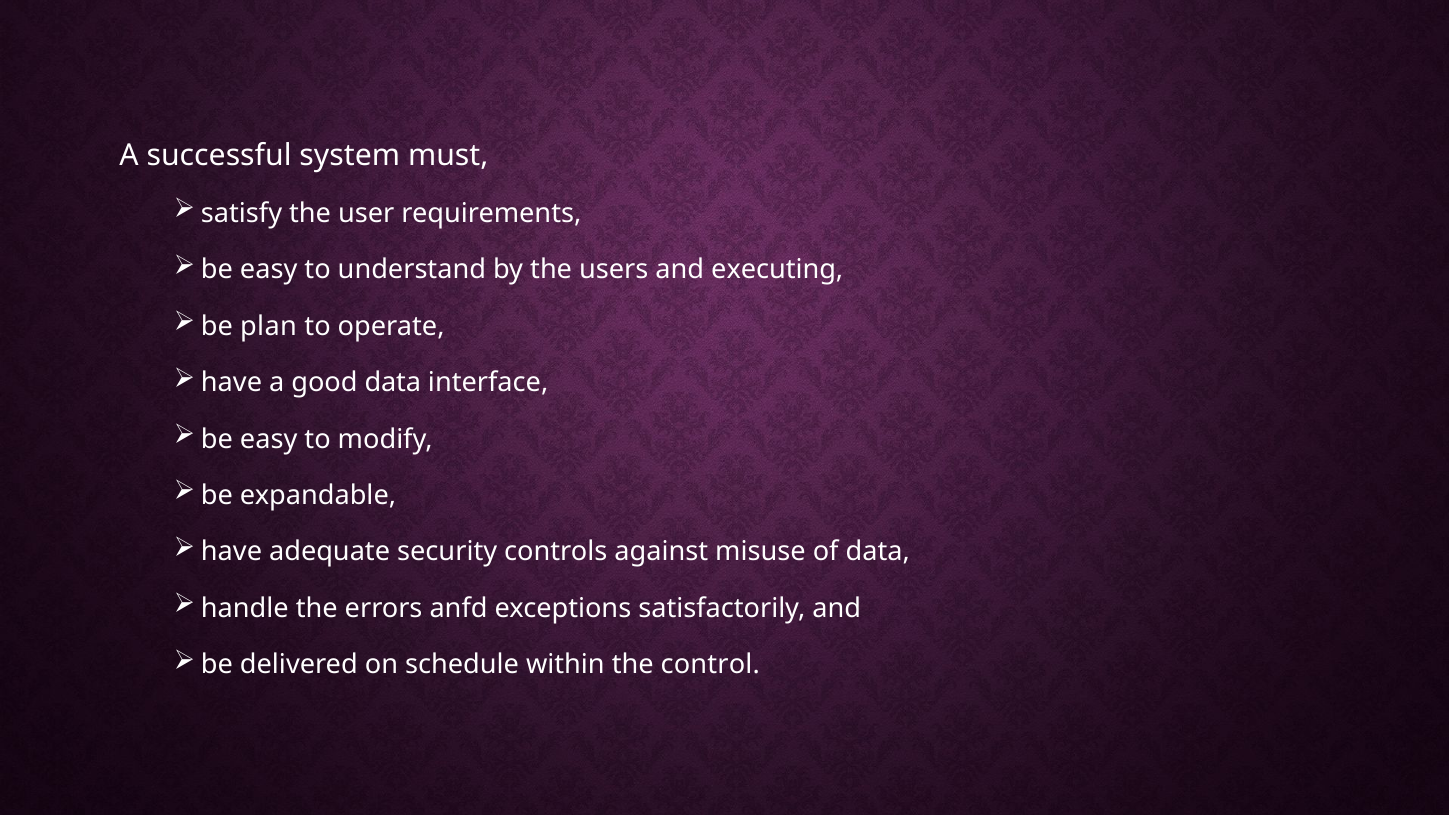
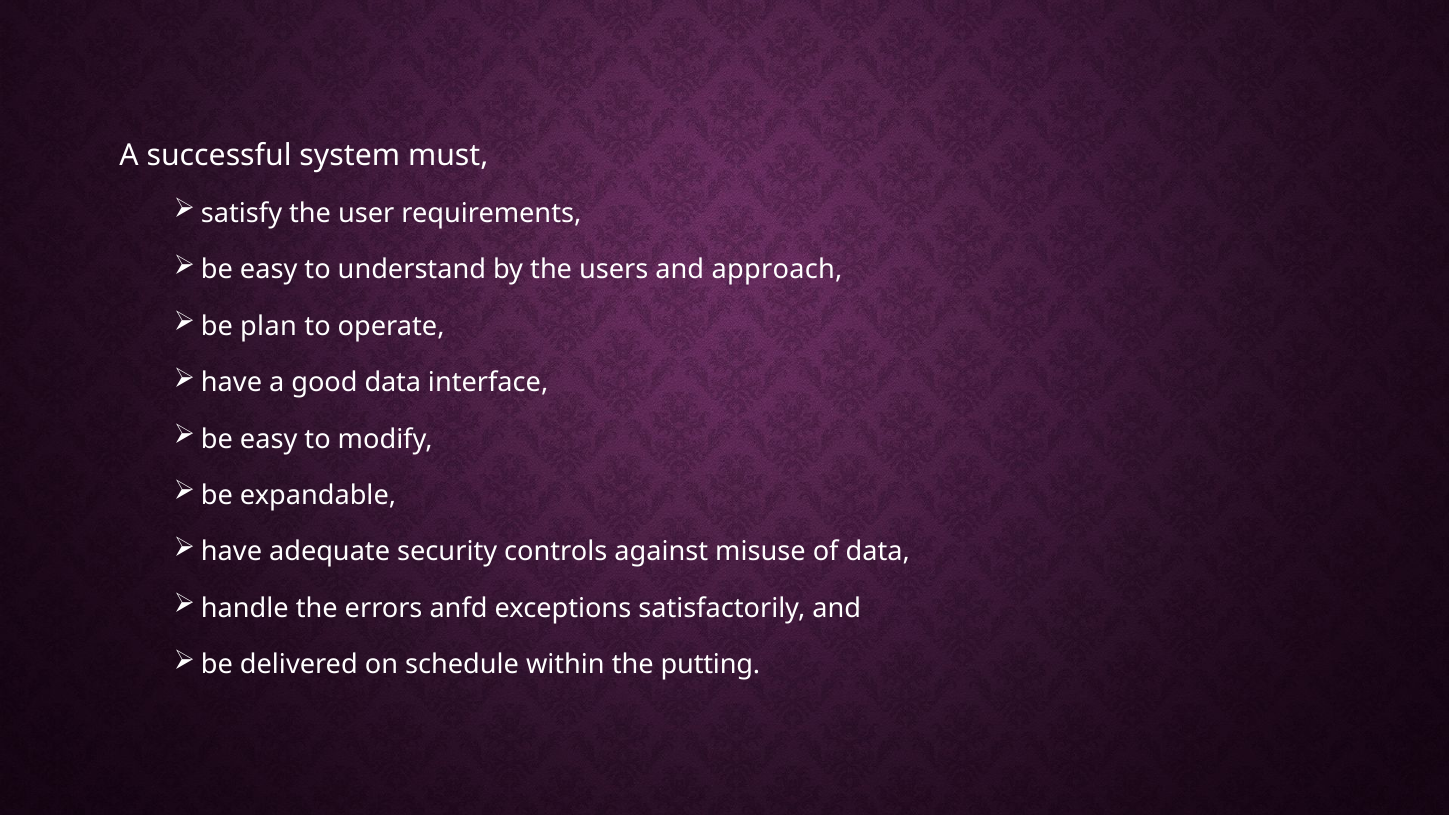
executing: executing -> approach
control: control -> putting
